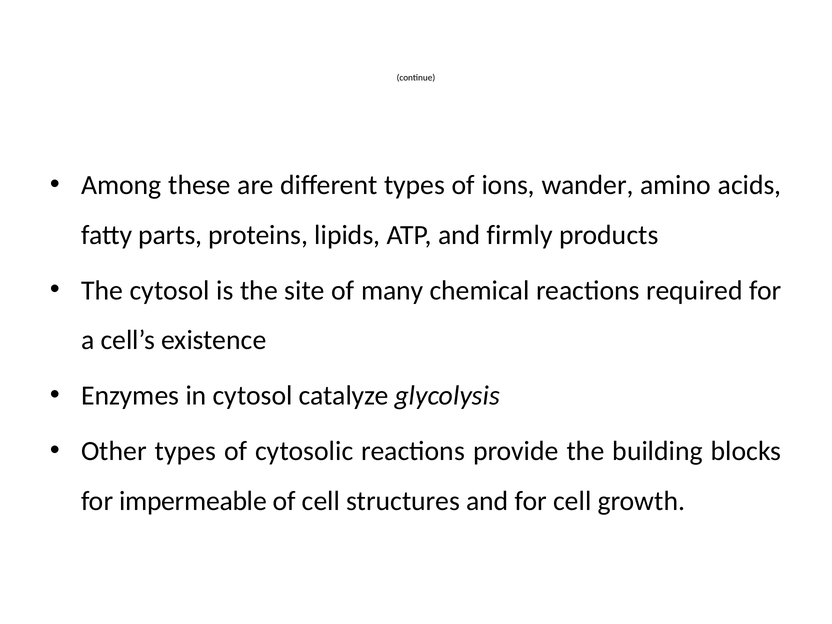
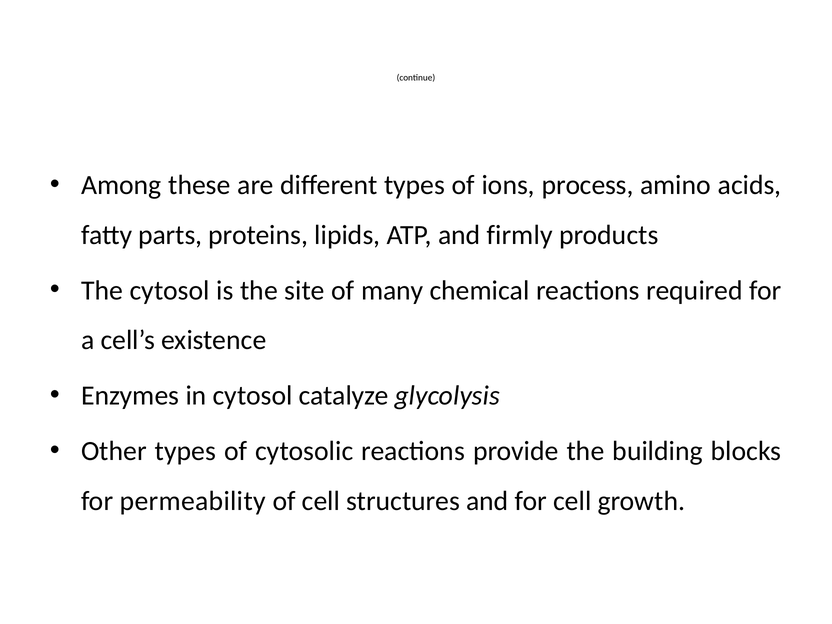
wander: wander -> process
impermeable: impermeable -> permeability
